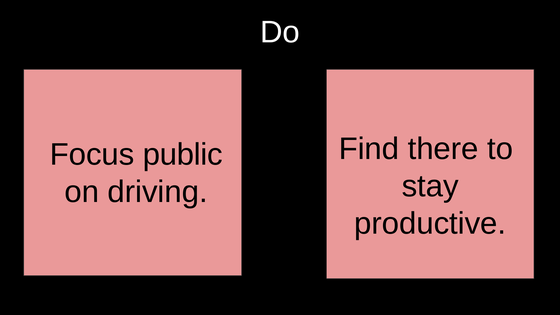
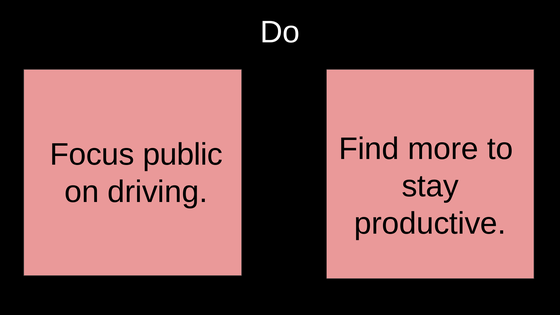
there: there -> more
